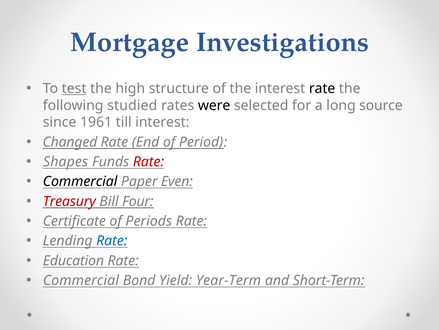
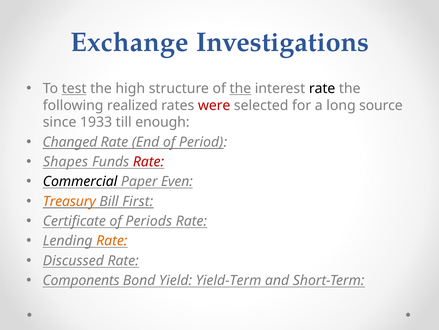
Mortgage: Mortgage -> Exchange
the at (240, 88) underline: none -> present
studied: studied -> realized
were colour: black -> red
1961: 1961 -> 1933
till interest: interest -> enough
Treasury colour: red -> orange
Four: Four -> First
Rate at (112, 240) colour: blue -> orange
Education: Education -> Discussed
Commercial at (81, 280): Commercial -> Components
Year-Term: Year-Term -> Yield-Term
